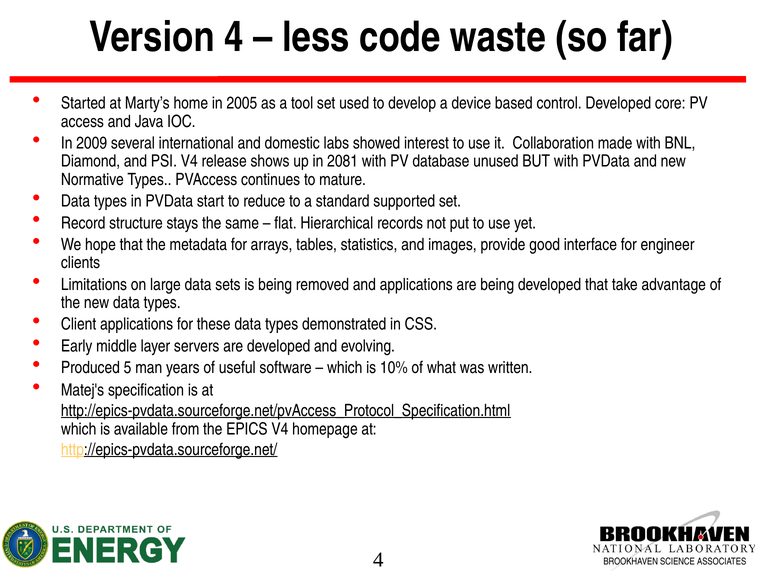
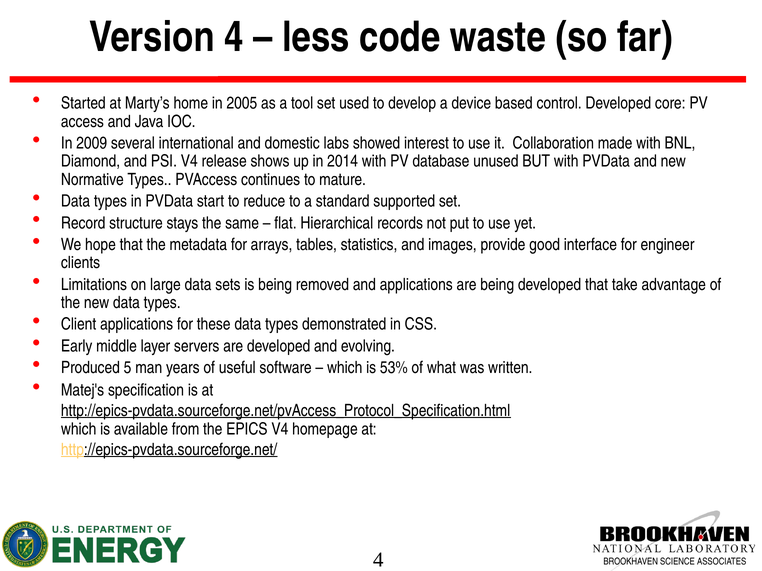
2081: 2081 -> 2014
10%: 10% -> 53%
